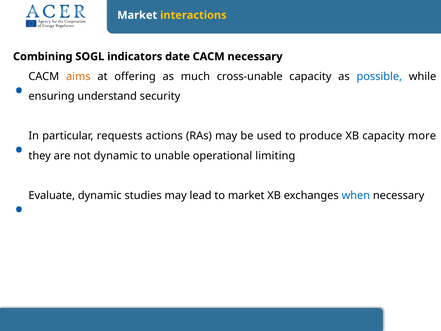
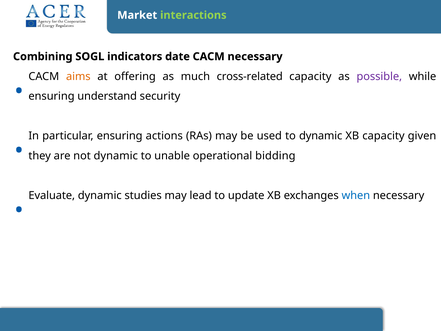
interactions colour: yellow -> light green
cross-unable: cross-unable -> cross-related
possible colour: blue -> purple
particular requests: requests -> ensuring
to produce: produce -> dynamic
more: more -> given
limiting: limiting -> bidding
to market: market -> update
